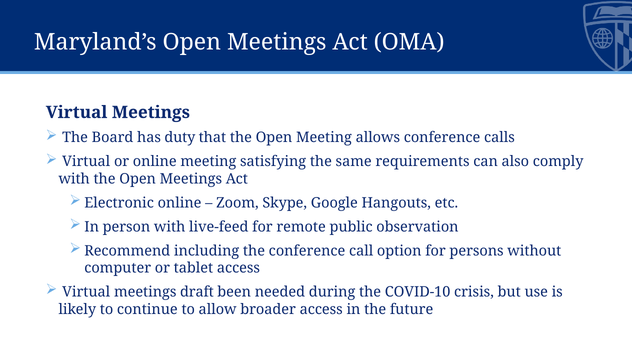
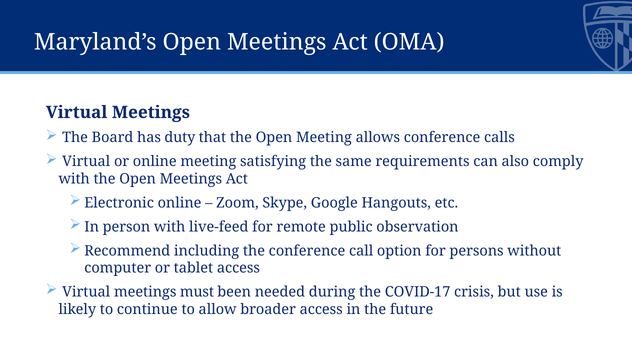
draft: draft -> must
COVID-10: COVID-10 -> COVID-17
